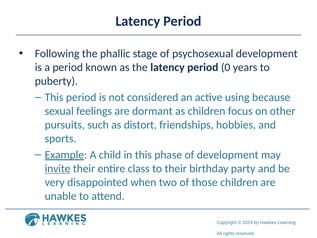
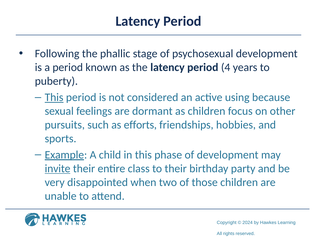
0: 0 -> 4
This at (54, 97) underline: none -> present
distort: distort -> efforts
